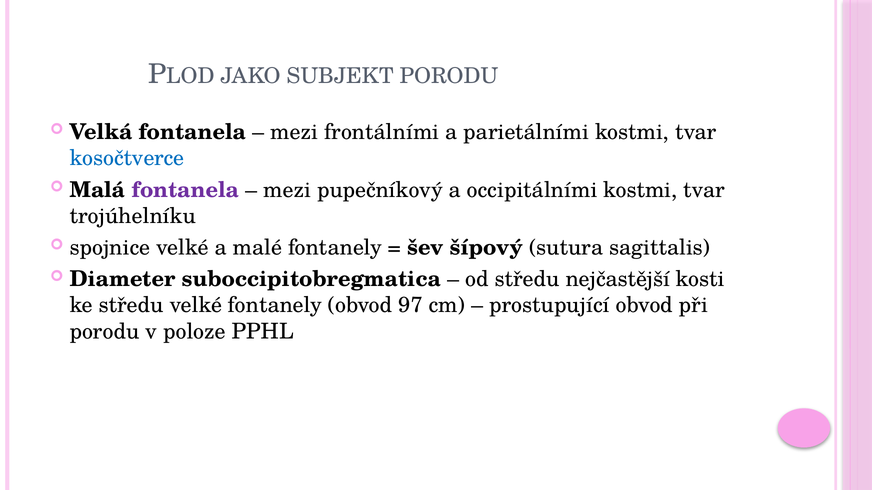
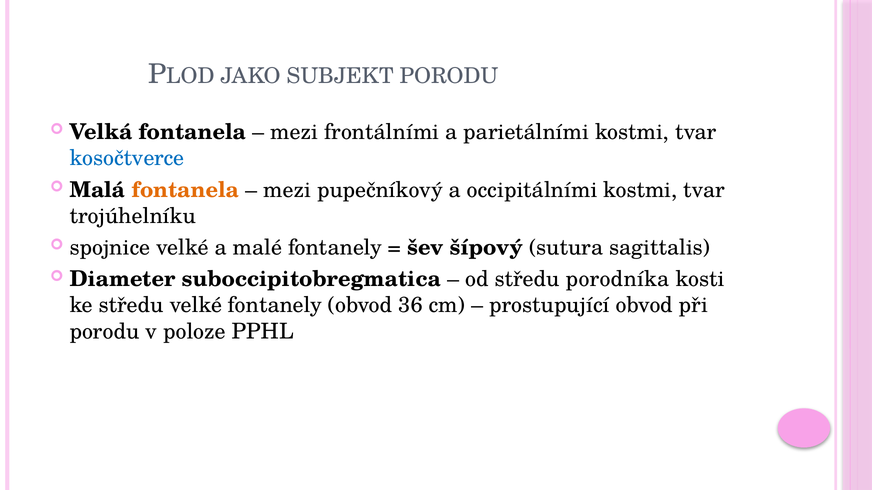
fontanela at (185, 190) colour: purple -> orange
nejčastější: nejčastější -> porodníka
97: 97 -> 36
